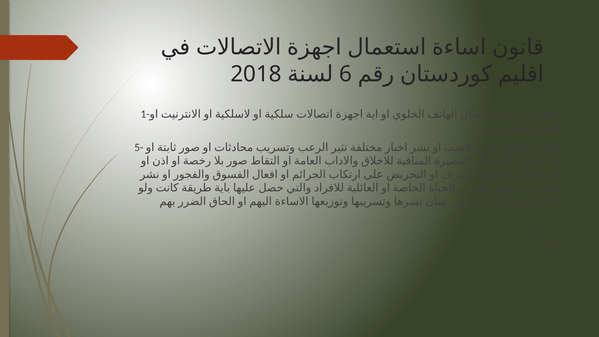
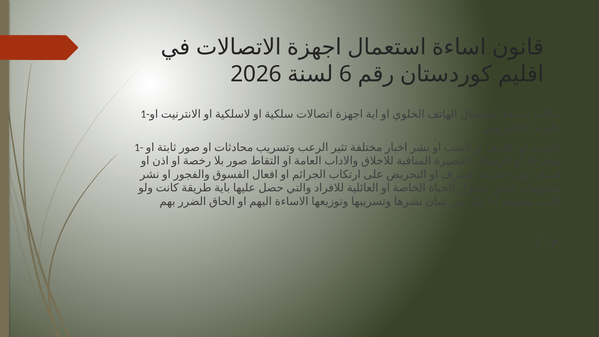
2018: 2018 -> 2026
5- at (139, 147): 5- -> 1-
